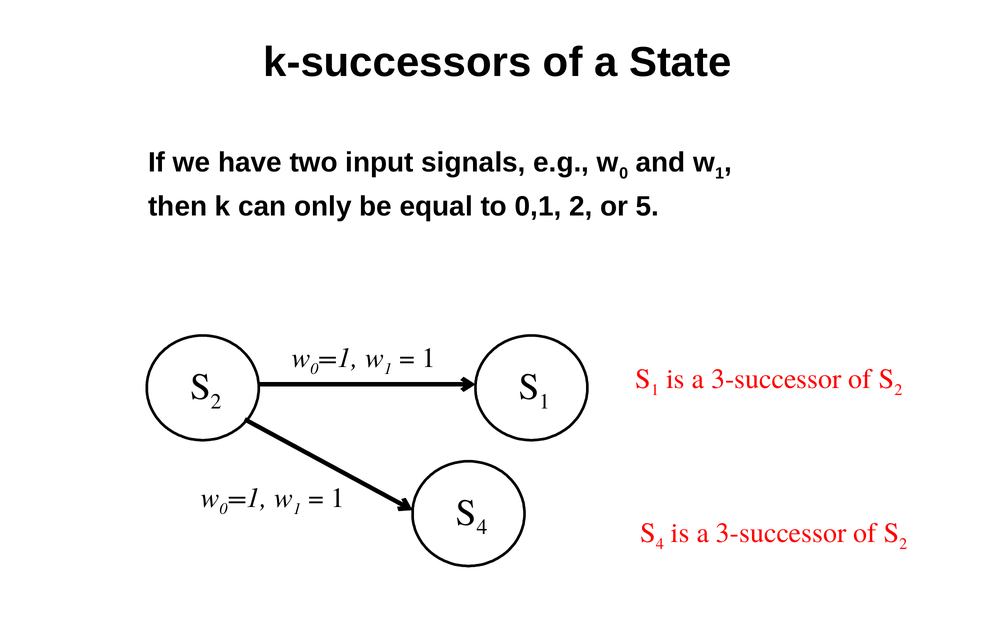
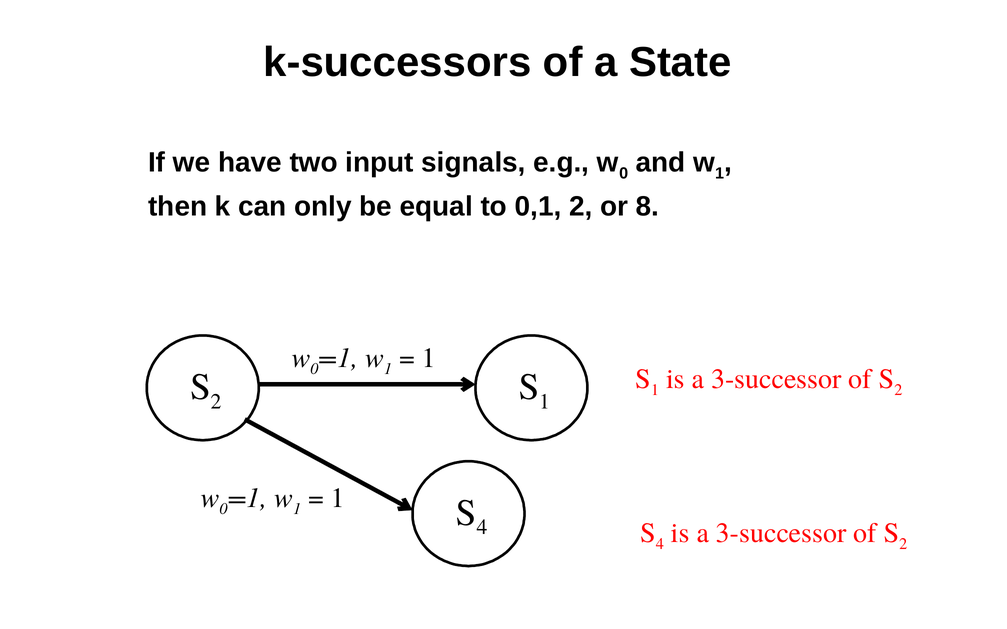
5: 5 -> 8
